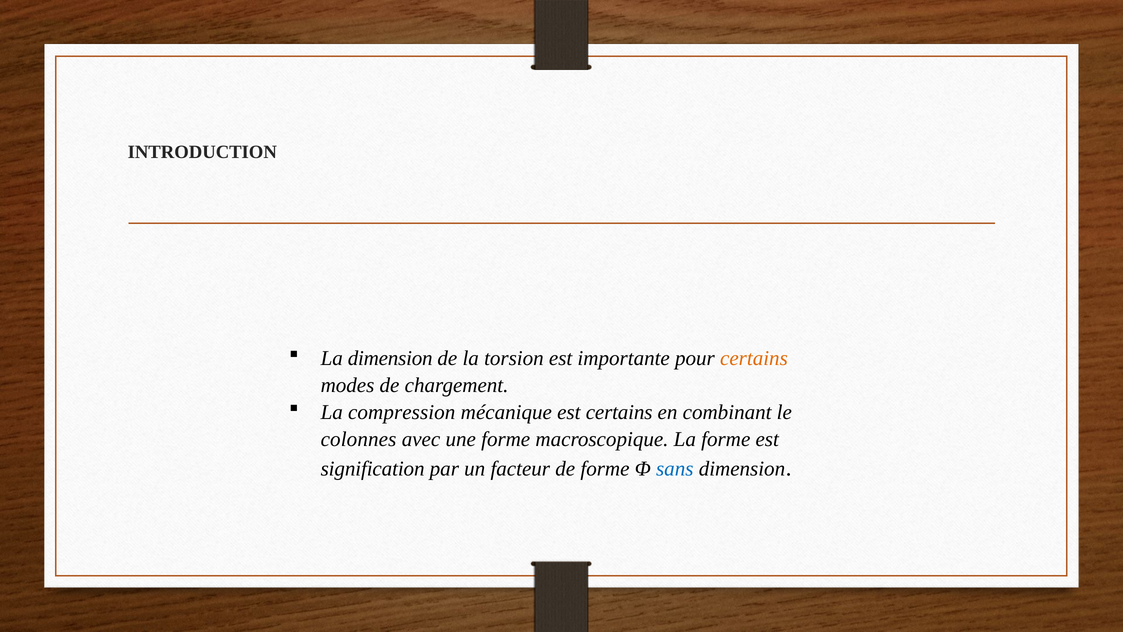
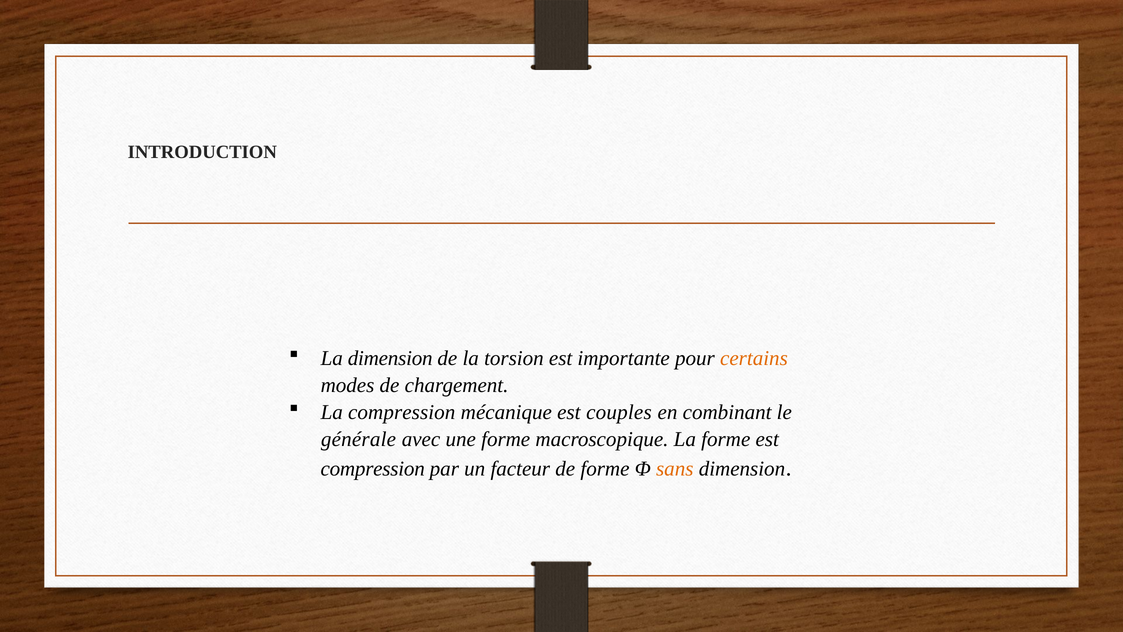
est certains: certains -> couples
colonnes: colonnes -> générale
signification at (373, 469): signification -> compression
sans colour: blue -> orange
